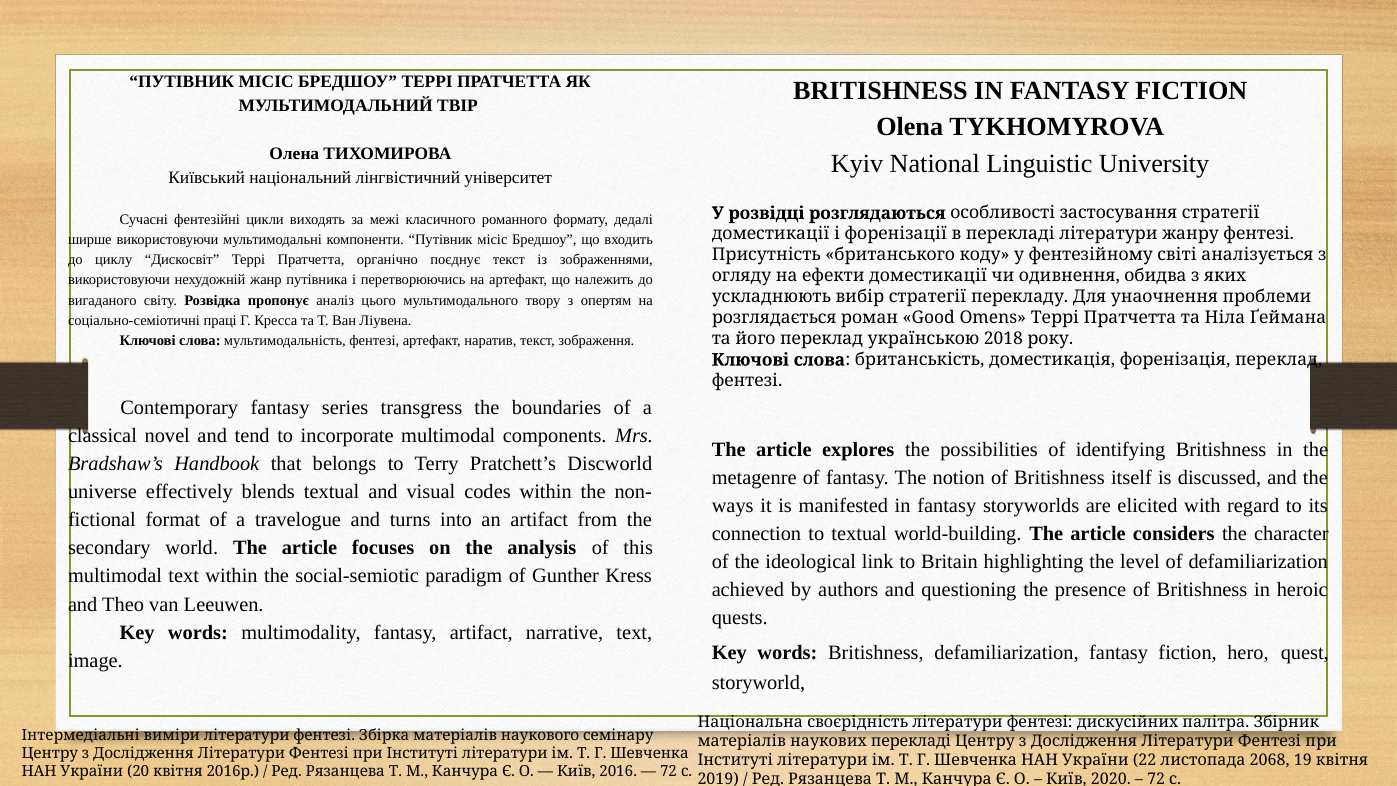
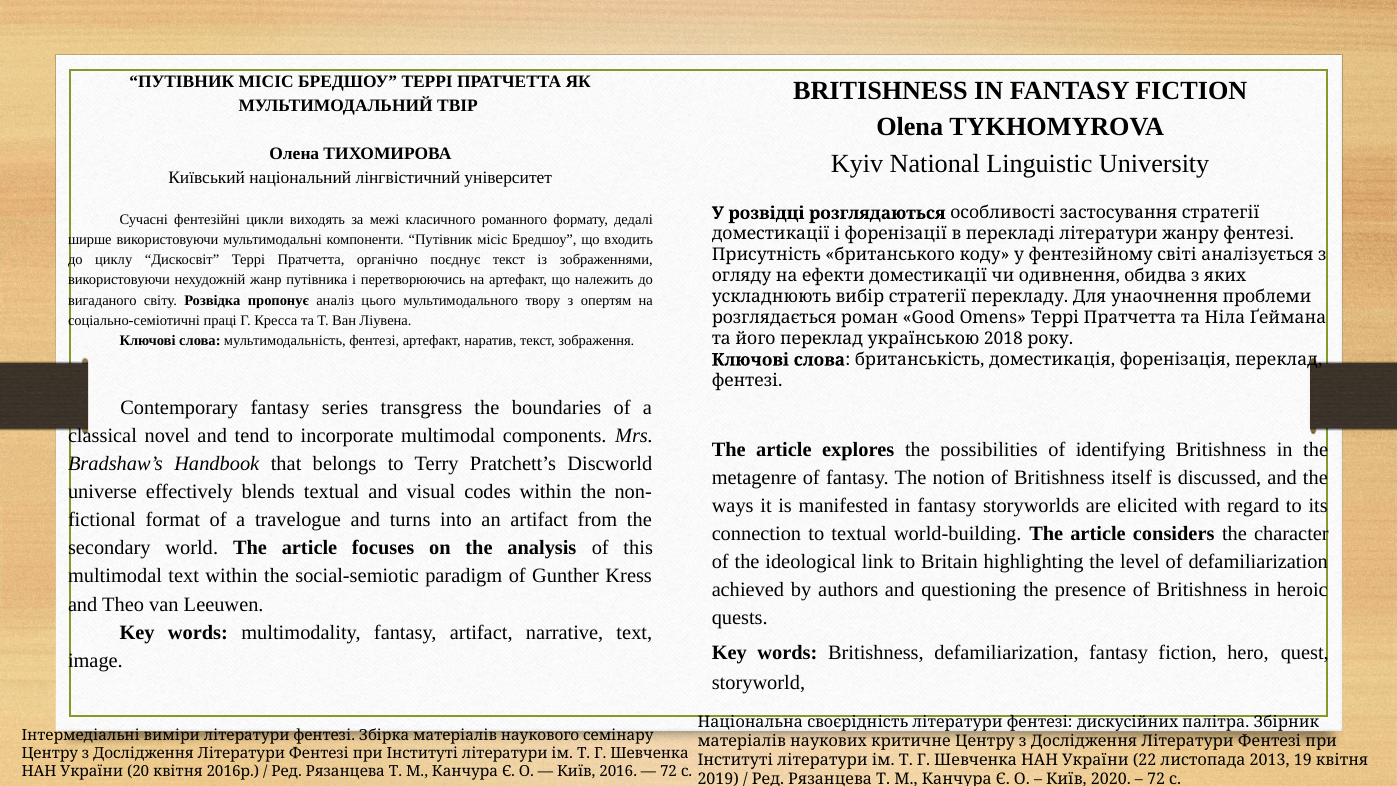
наукових перекладі: перекладі -> критичне
2068: 2068 -> 2013
